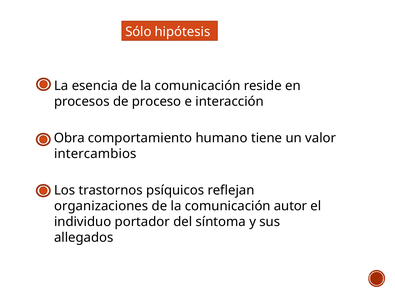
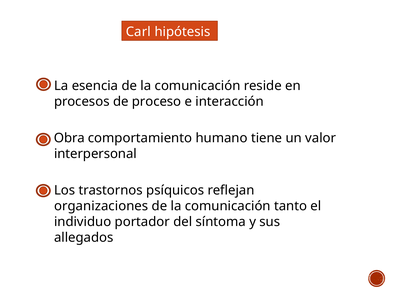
Sólo: Sólo -> Carl
intercambios: intercambios -> interpersonal
autor: autor -> tanto
